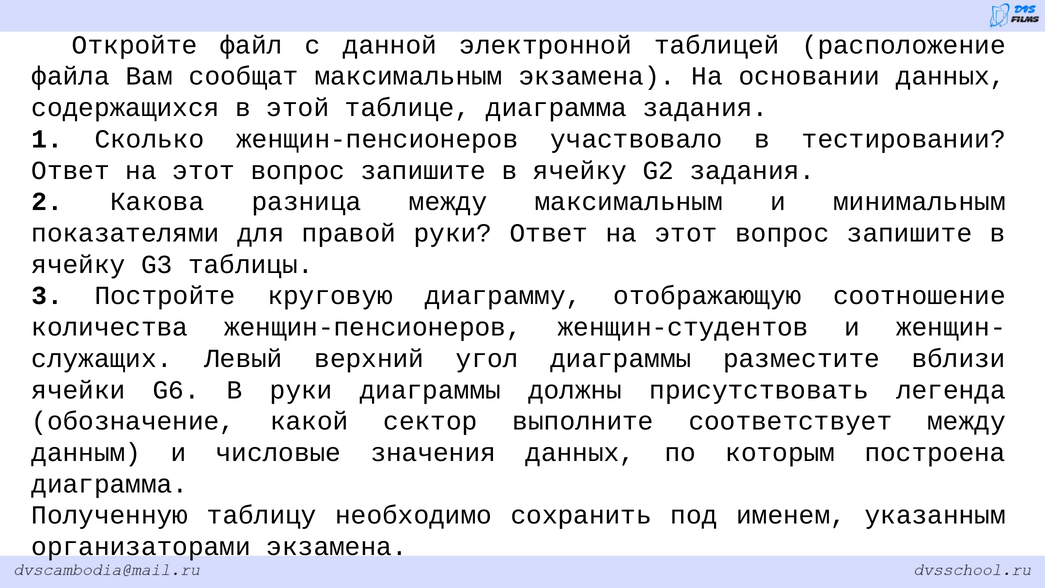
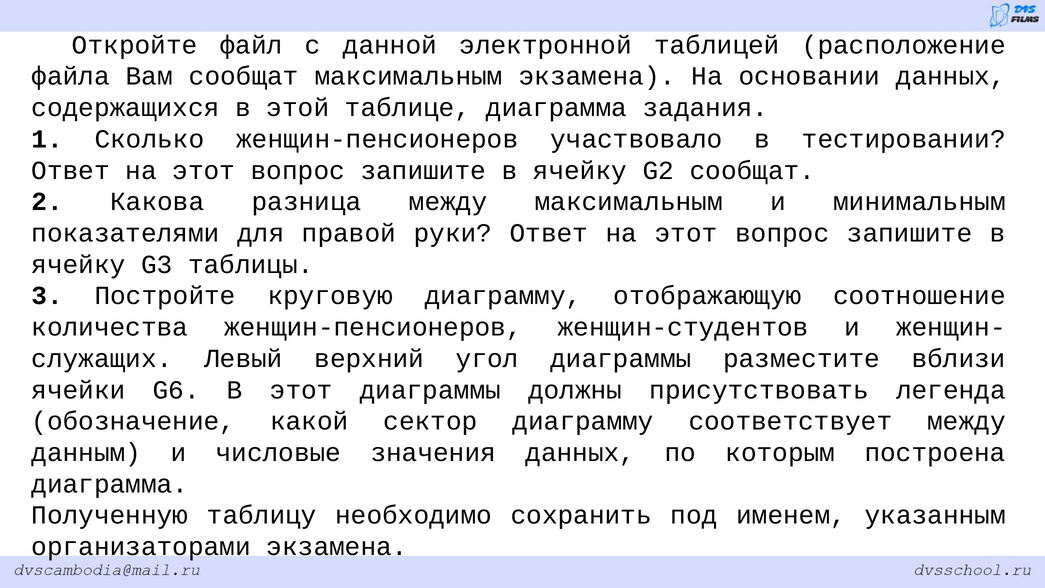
G2 задания: задания -> сообщат
В руки: руки -> этот
сектор выполните: выполните -> диаграмму
